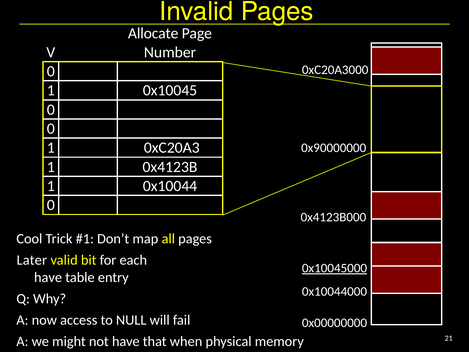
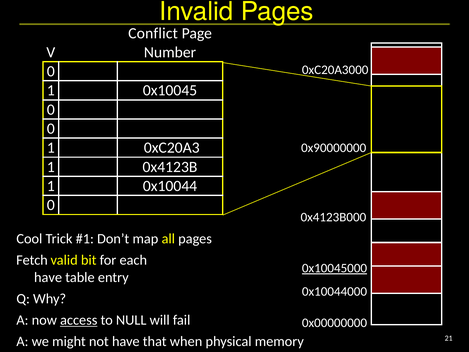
Allocate: Allocate -> Conflict
Later: Later -> Fetch
access underline: none -> present
